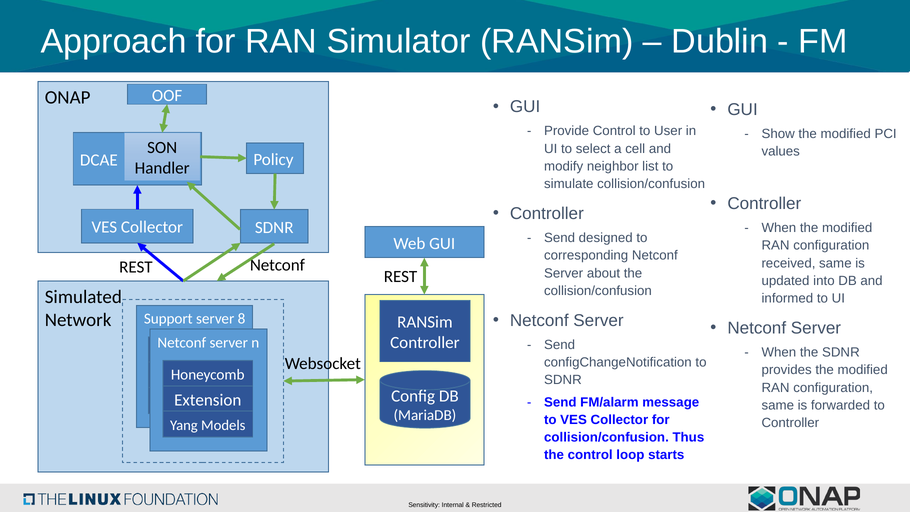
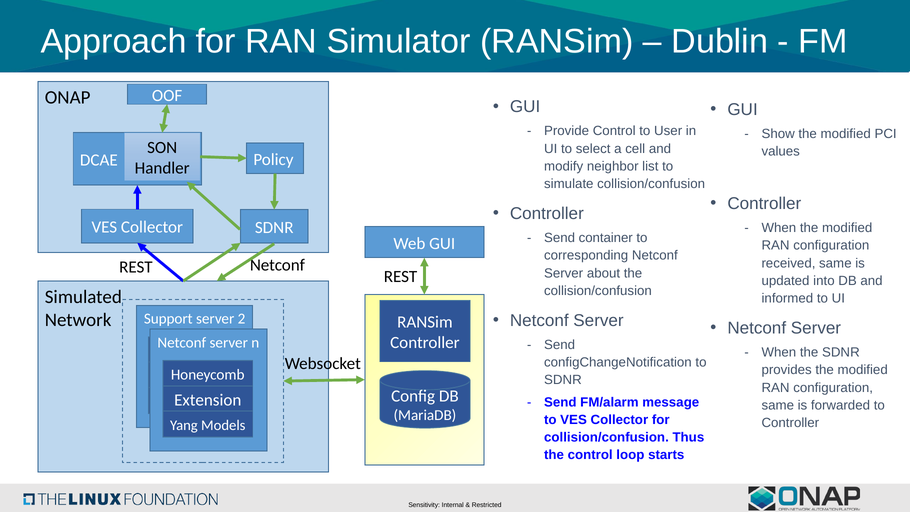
designed: designed -> container
8: 8 -> 2
